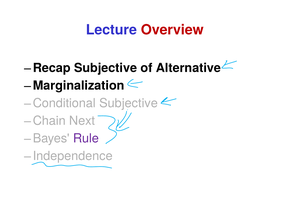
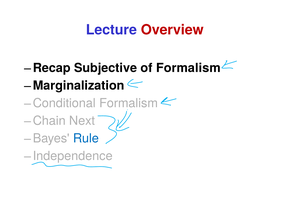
of Alternative: Alternative -> Formalism
Conditional Subjective: Subjective -> Formalism
Rule colour: purple -> blue
